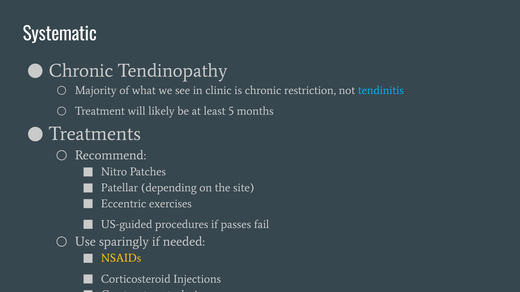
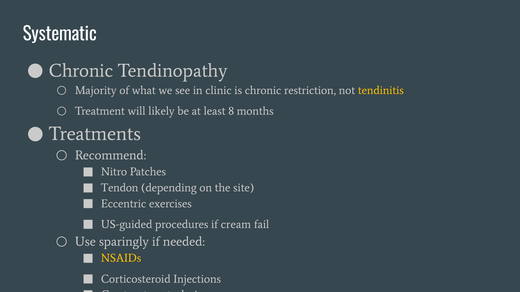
tendinitis colour: light blue -> yellow
5: 5 -> 8
Patellar: Patellar -> Tendon
passes: passes -> cream
